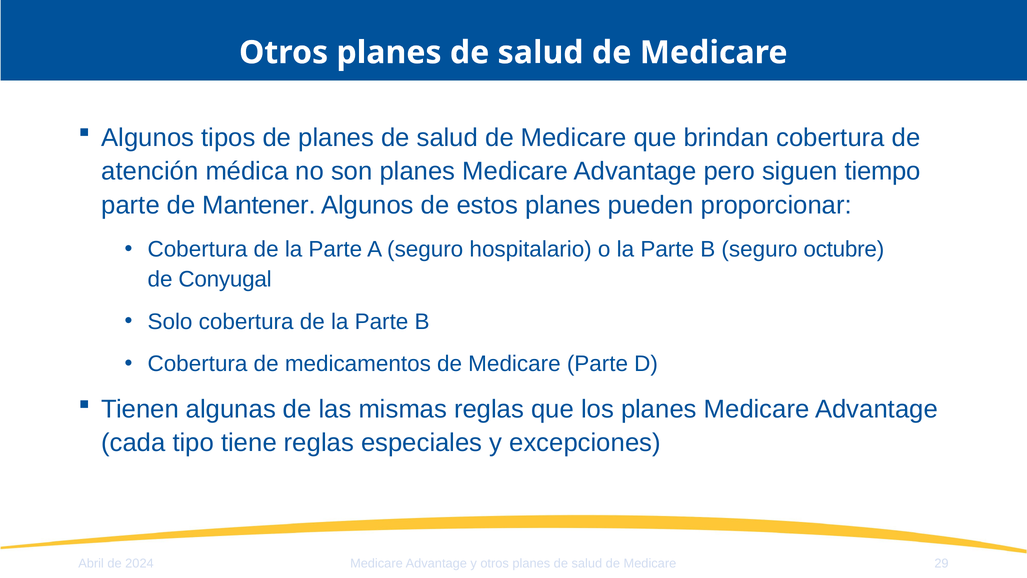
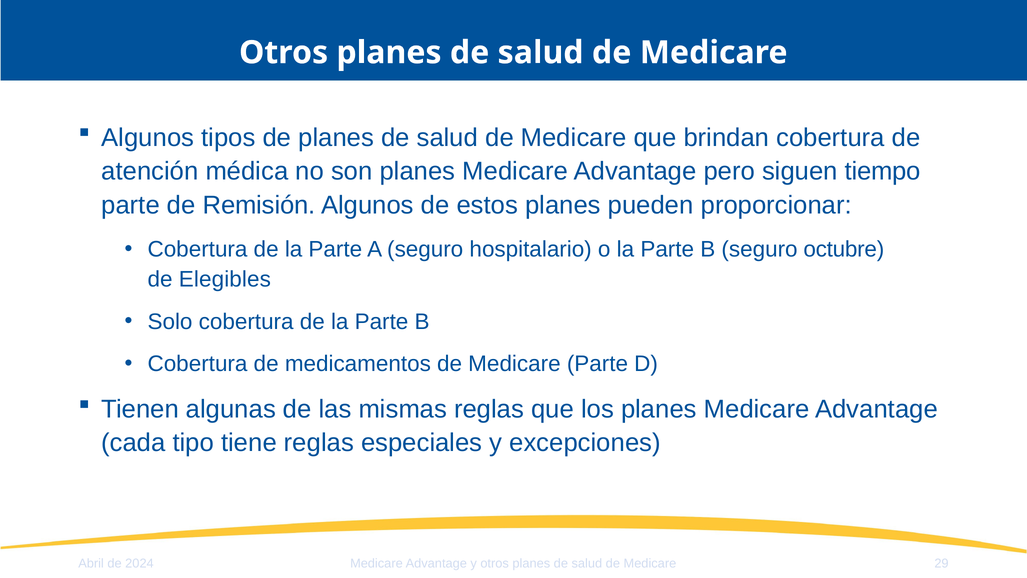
Mantener: Mantener -> Remisión
Conyugal: Conyugal -> Elegibles
